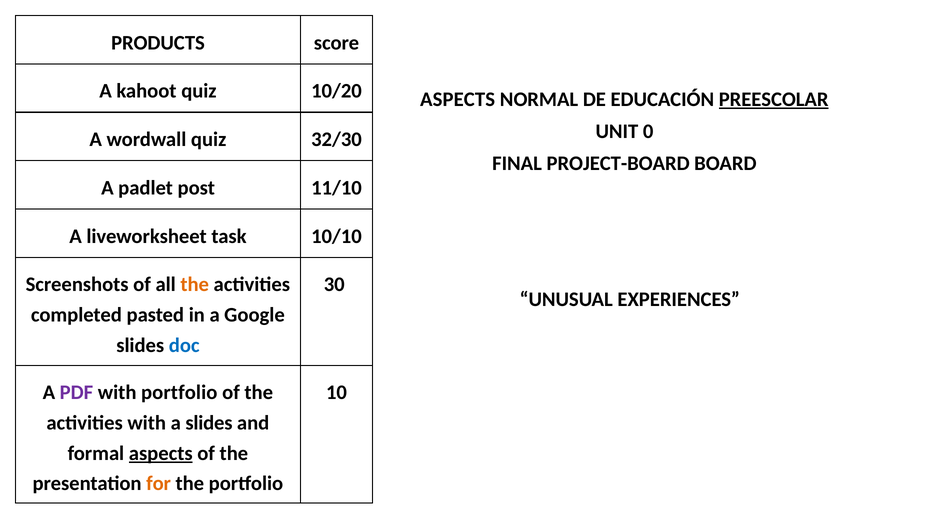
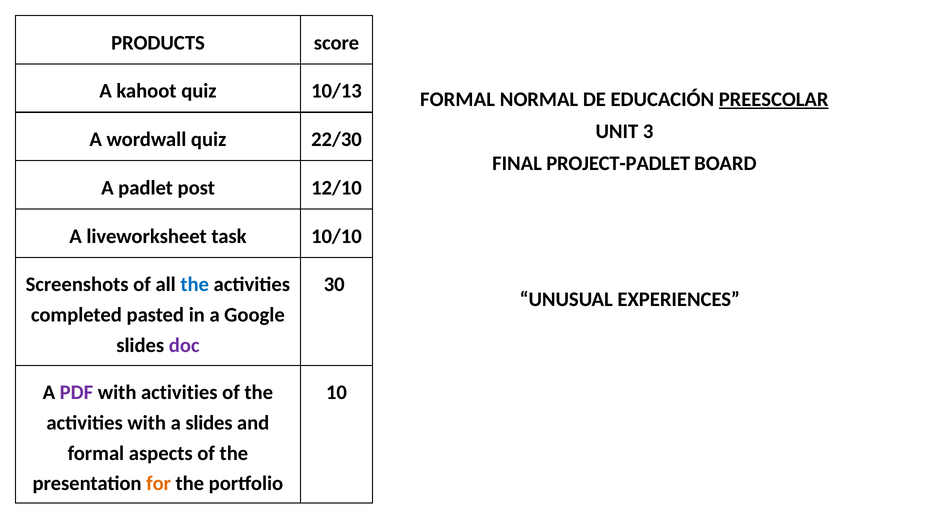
10/20: 10/20 -> 10/13
ASPECTS at (458, 99): ASPECTS -> FORMAL
0: 0 -> 3
32/30: 32/30 -> 22/30
PROJECT-BOARD: PROJECT-BOARD -> PROJECT-PADLET
11/10: 11/10 -> 12/10
the at (195, 284) colour: orange -> blue
doc colour: blue -> purple
with portfolio: portfolio -> activities
aspects at (161, 453) underline: present -> none
